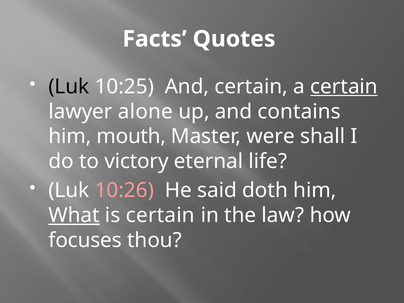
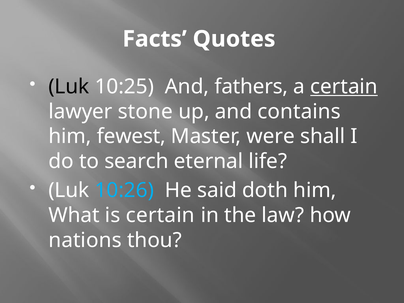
And certain: certain -> fathers
alone: alone -> stone
mouth: mouth -> fewest
victory: victory -> search
10:26 colour: pink -> light blue
What underline: present -> none
focuses: focuses -> nations
